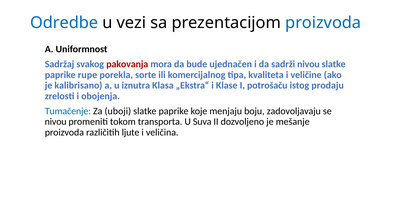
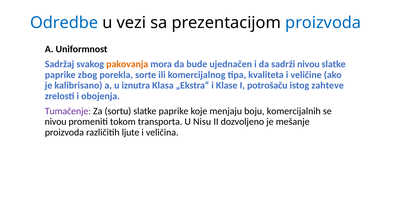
pakovanja colour: red -> orange
rupe: rupe -> zbog
prodaju: prodaju -> zahteve
Tumačenje colour: blue -> purple
uboji: uboji -> sortu
zadovoljavaju: zadovoljavaju -> komercijalnih
Suva: Suva -> Nisu
